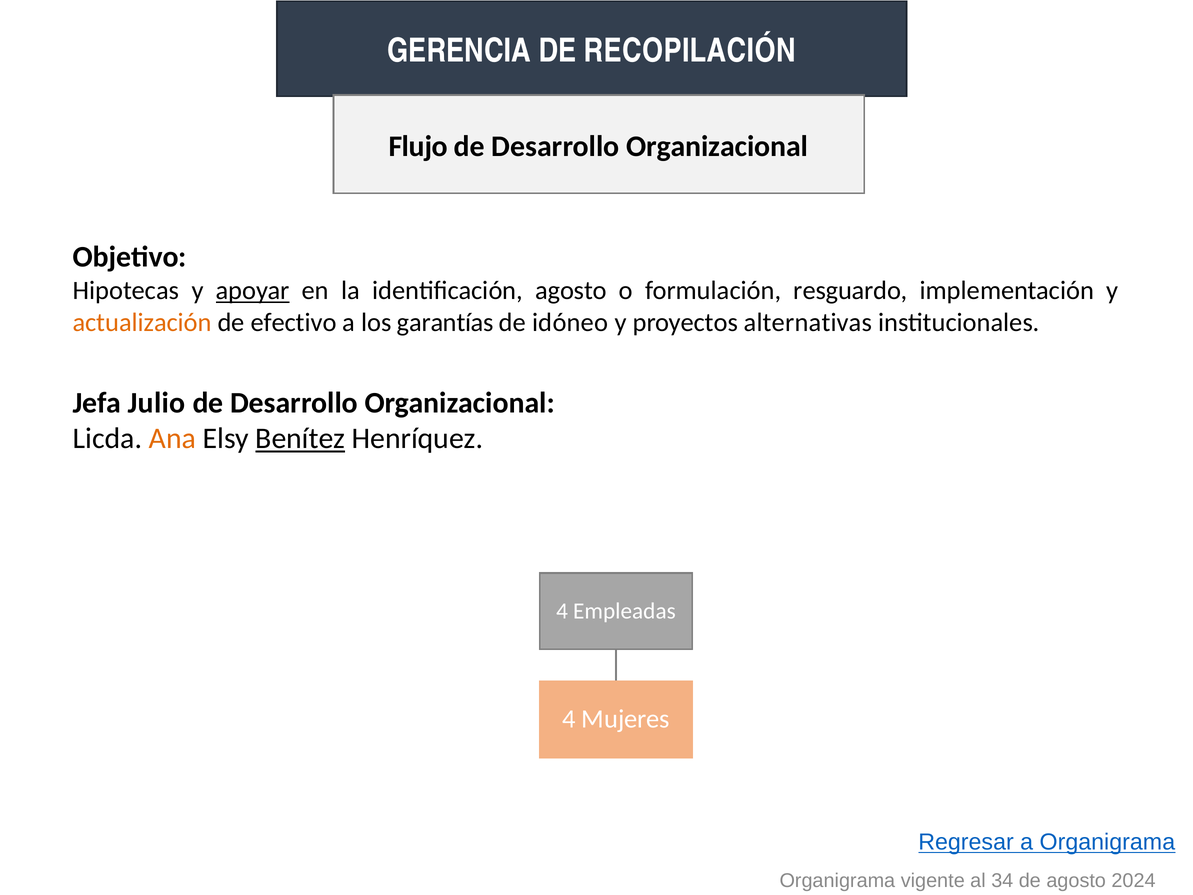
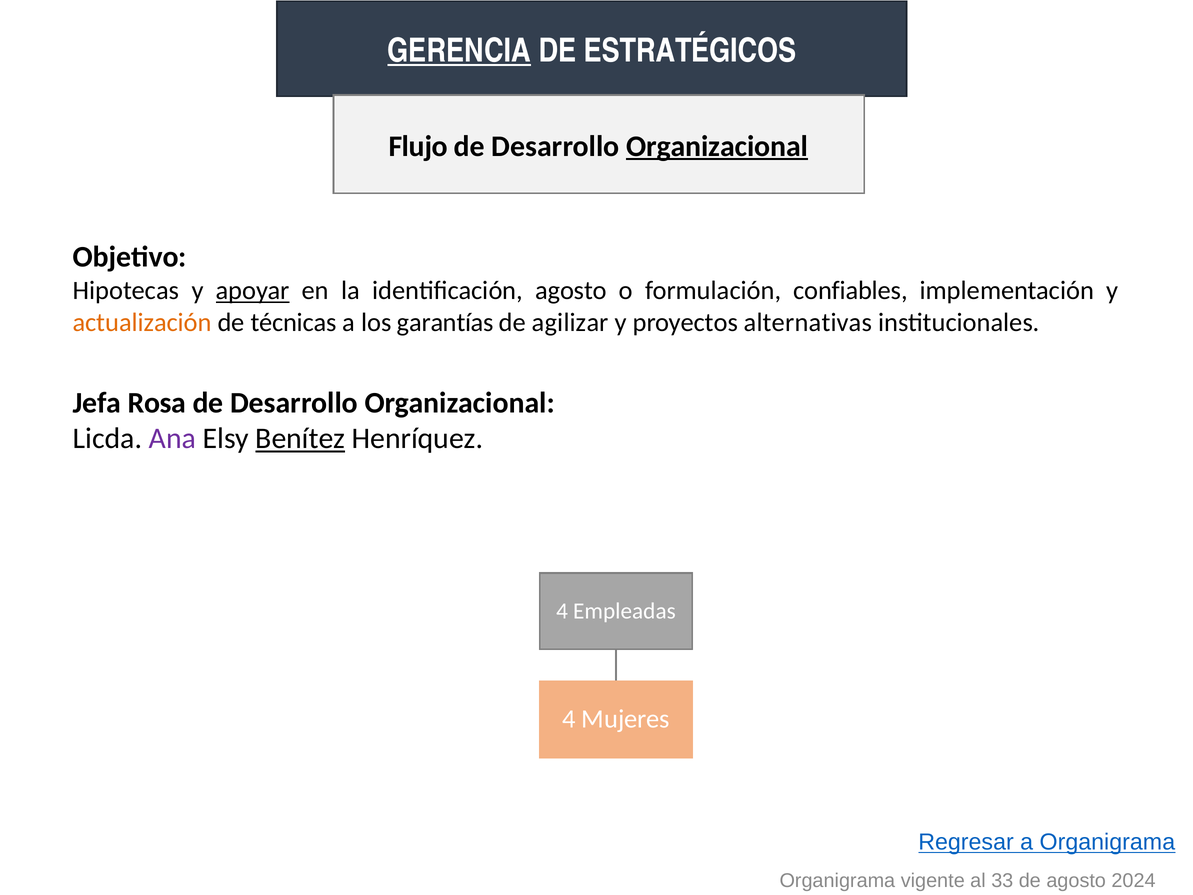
GERENCIA underline: none -> present
RECOPILACIÓN: RECOPILACIÓN -> ESTRATÉGICOS
Organizacional at (717, 146) underline: none -> present
resguardo: resguardo -> confiables
efectivo: efectivo -> técnicas
idóneo: idóneo -> agilizar
Julio: Julio -> Rosa
Ana colour: orange -> purple
34: 34 -> 33
